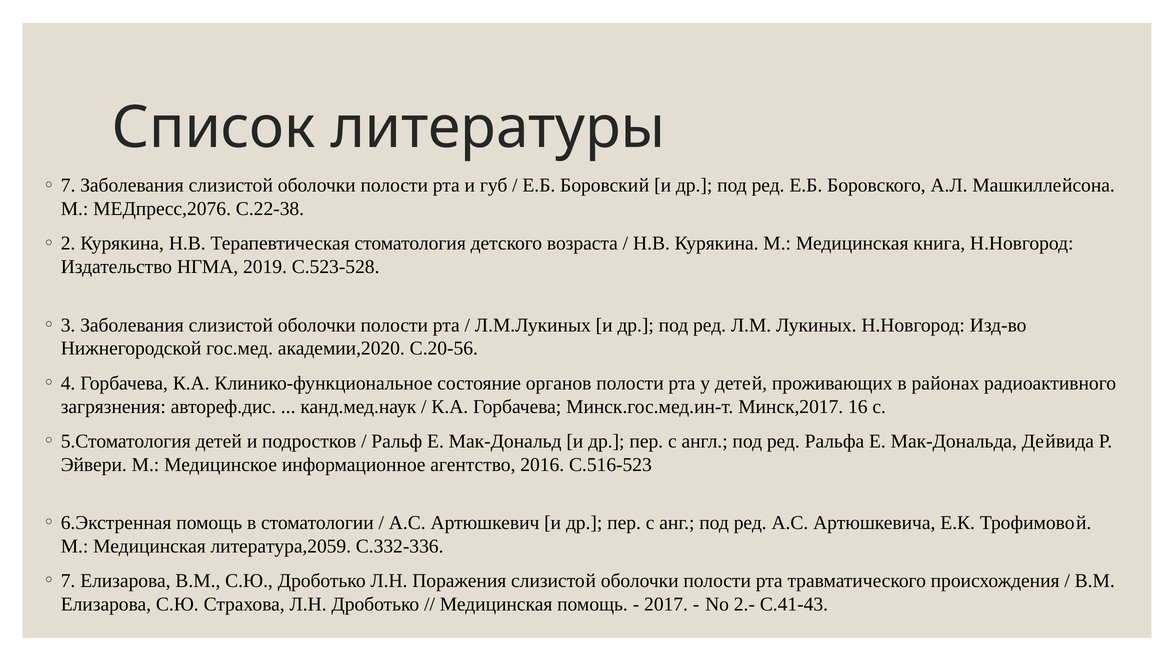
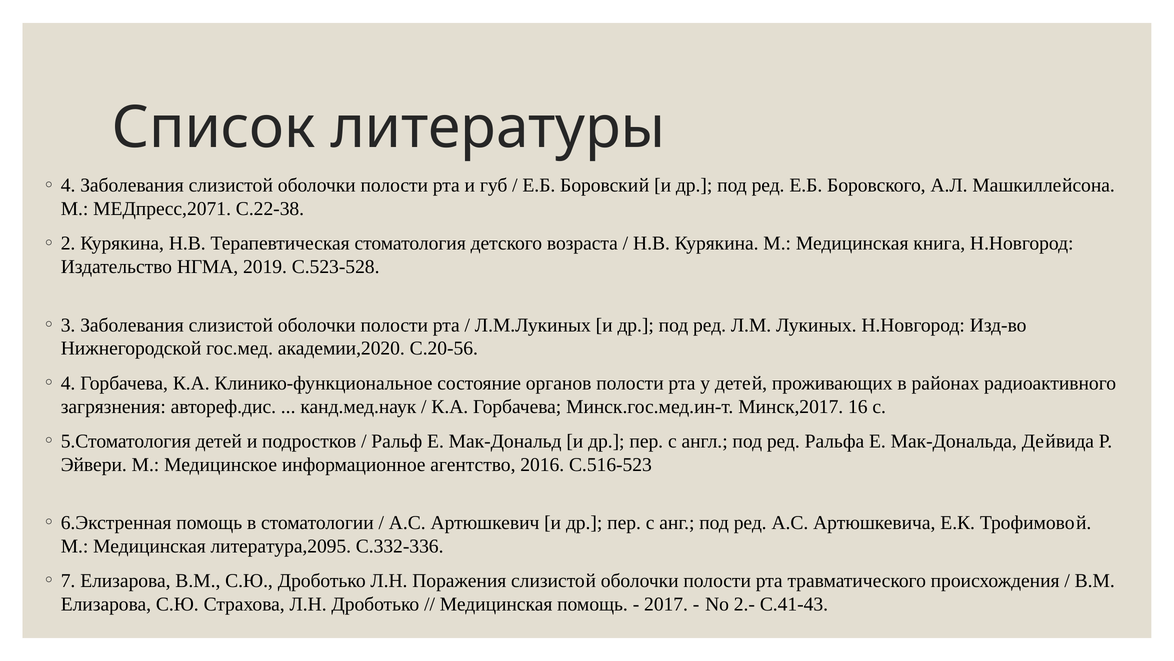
7 at (68, 185): 7 -> 4
МЕДпресс,2076: МЕДпресс,2076 -> МЕДпресс,2071
литература,2059: литература,2059 -> литература,2095
